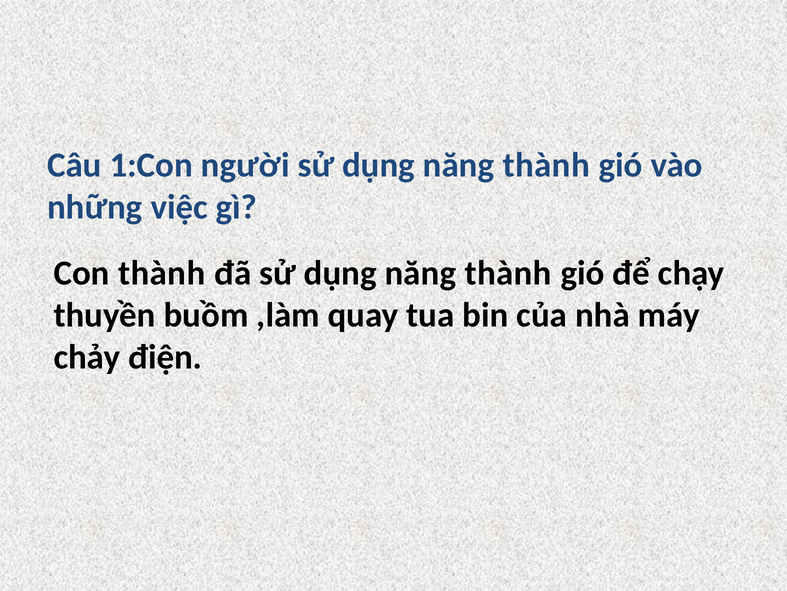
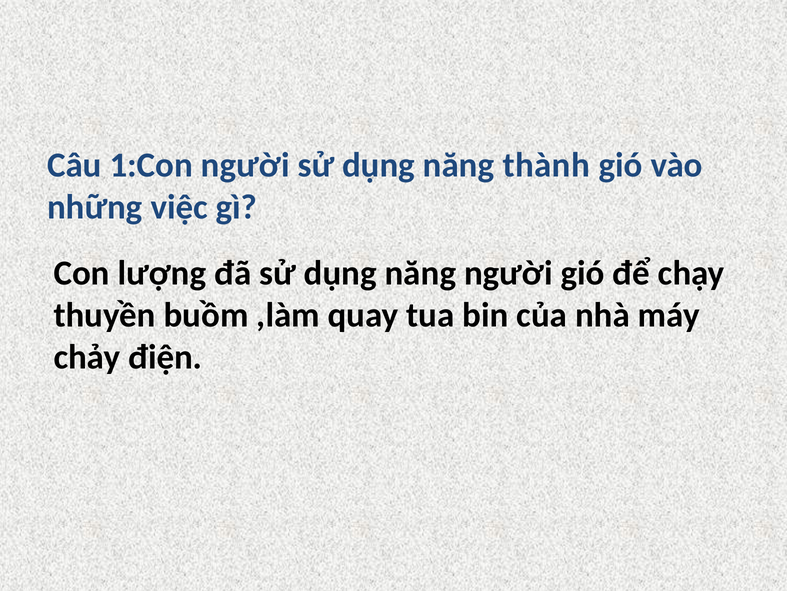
Con thành: thành -> lượng
thành at (508, 273): thành -> người
